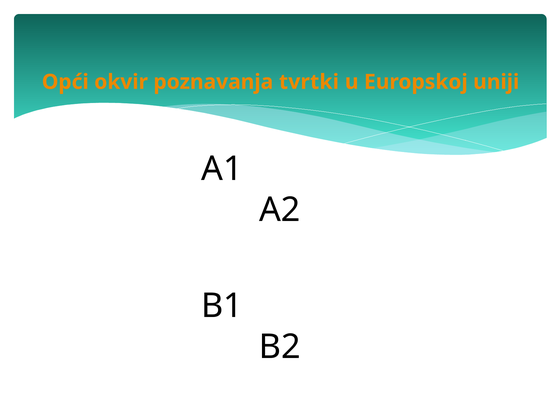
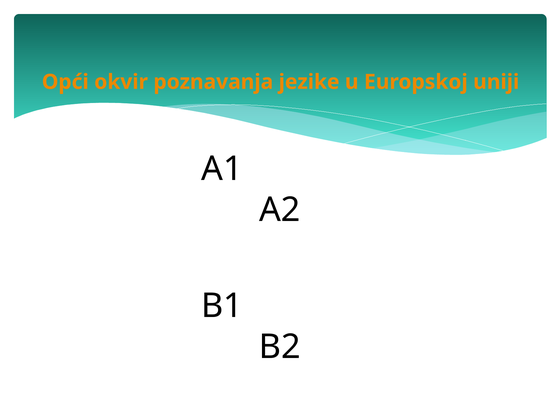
tvrtki: tvrtki -> jezike
